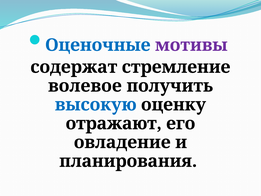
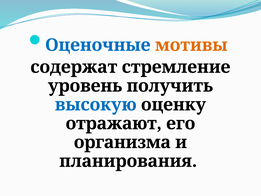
мотивы colour: purple -> orange
волевое: волевое -> уровень
овладение: овладение -> организма
